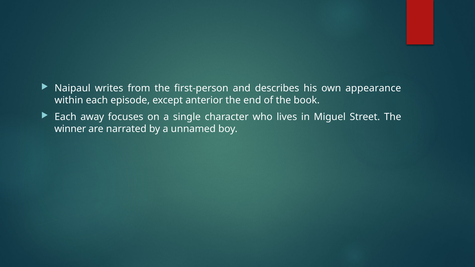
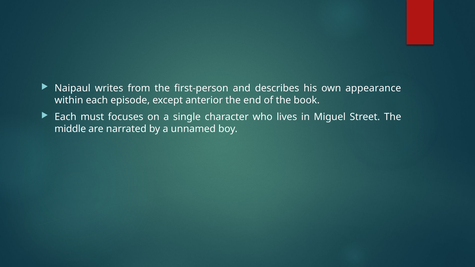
away: away -> must
winner: winner -> middle
